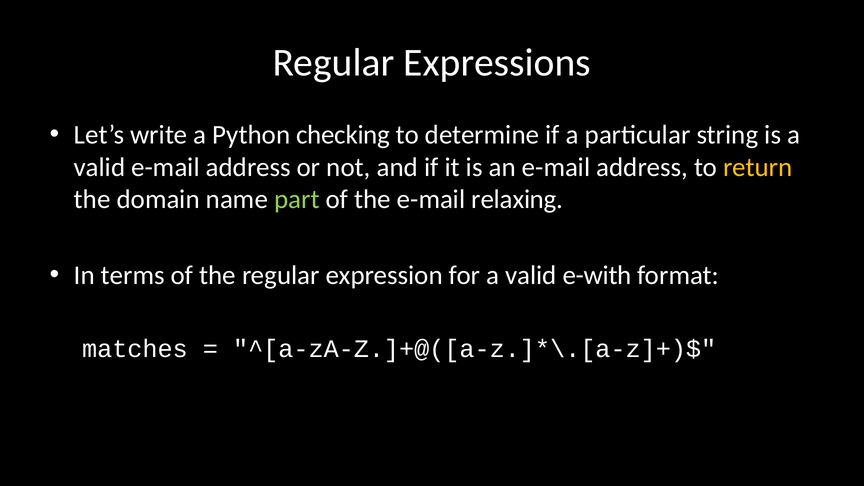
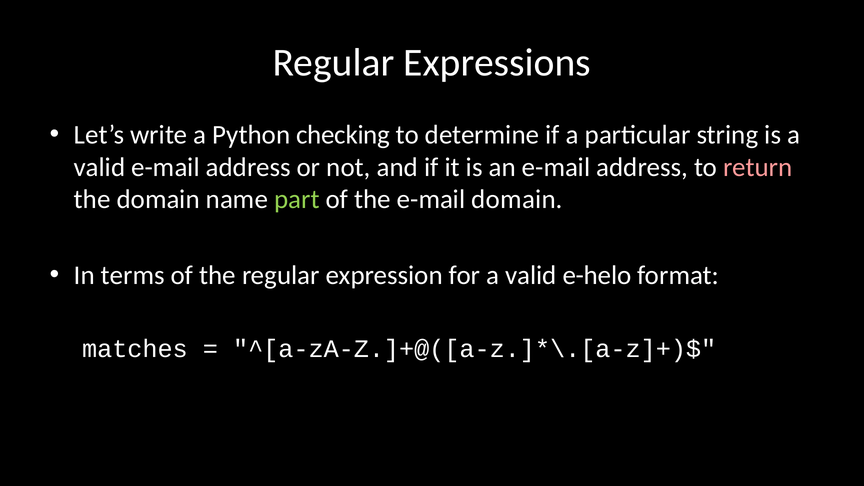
return colour: yellow -> pink
e-mail relaxing: relaxing -> domain
e-with: e-with -> e-helo
